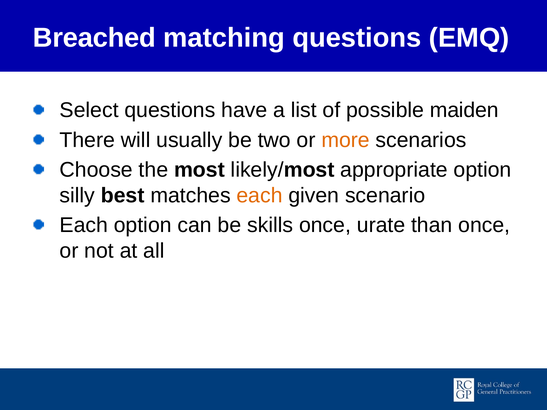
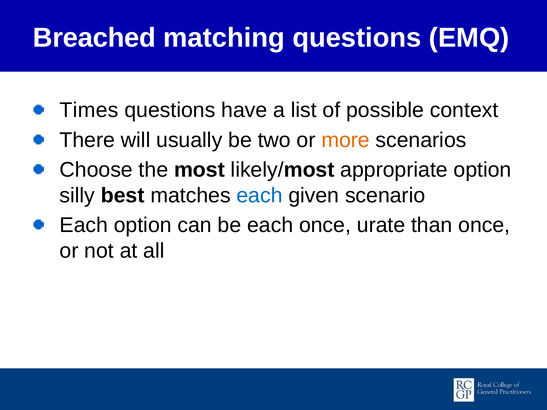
Select: Select -> Times
maiden: maiden -> context
each at (260, 196) colour: orange -> blue
be skills: skills -> each
